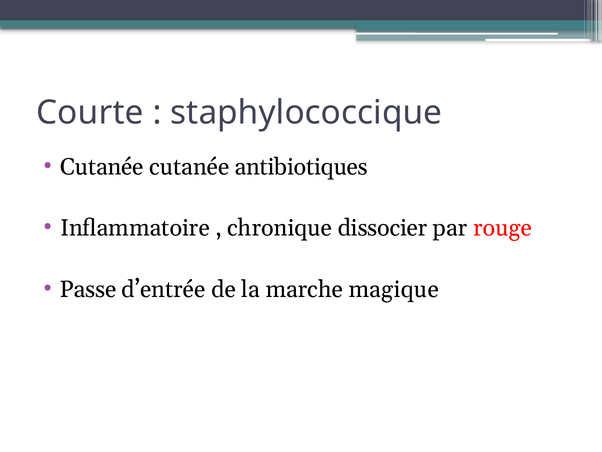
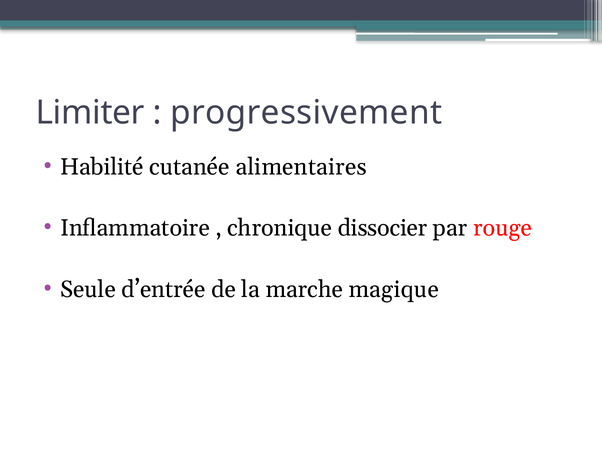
Courte: Courte -> Limiter
staphylococcique: staphylococcique -> progressivement
Cutanée at (102, 167): Cutanée -> Habilité
antibiotiques: antibiotiques -> alimentaires
Passe: Passe -> Seule
